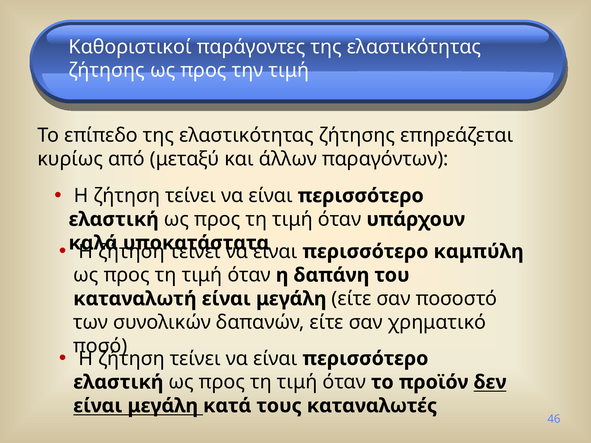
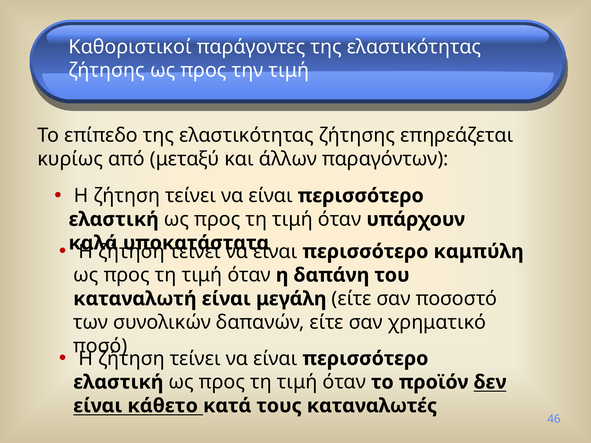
μεγάλη at (163, 406): μεγάλη -> κάθετο
